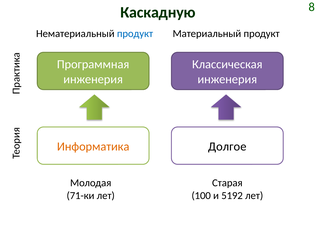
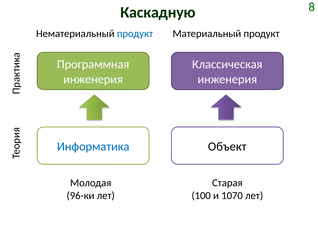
Информатика colour: orange -> blue
Долгое: Долгое -> Объект
71-ки: 71-ки -> 96-ки
5192: 5192 -> 1070
